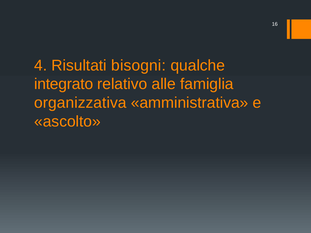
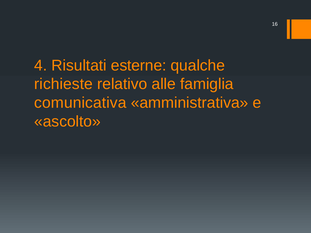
bisogni: bisogni -> esterne
integrato: integrato -> richieste
organizzativa: organizzativa -> comunicativa
